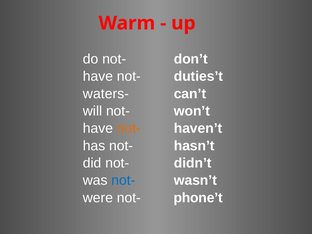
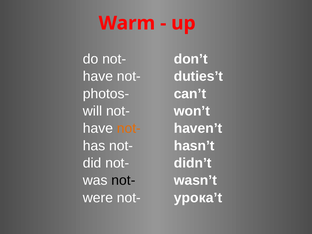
waters-: waters- -> photos-
not- at (123, 180) colour: blue -> black
phone’t: phone’t -> урока’t
